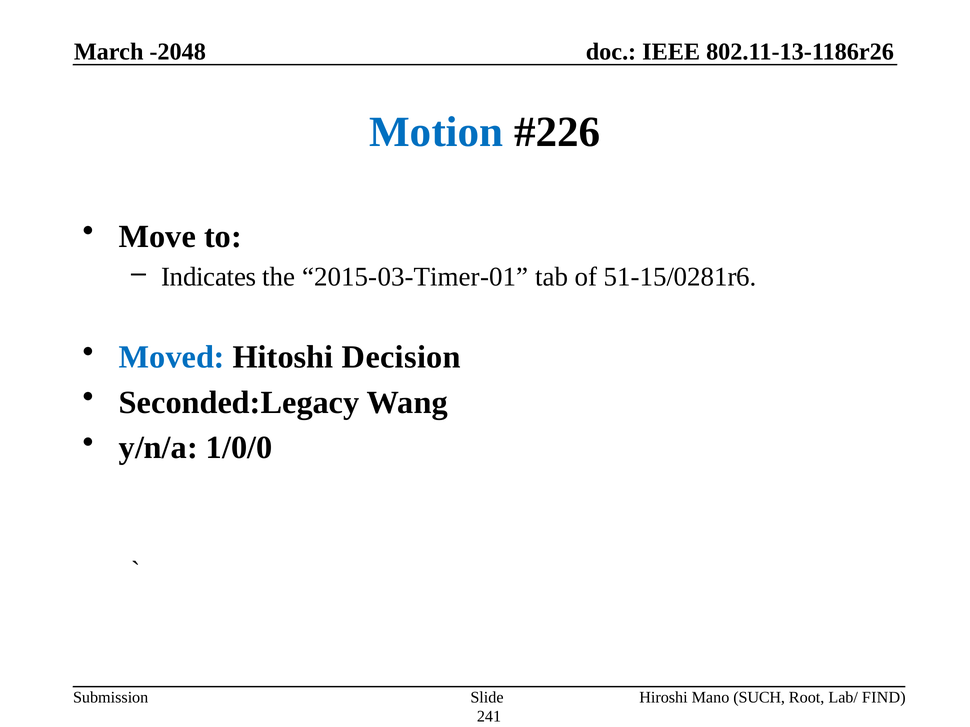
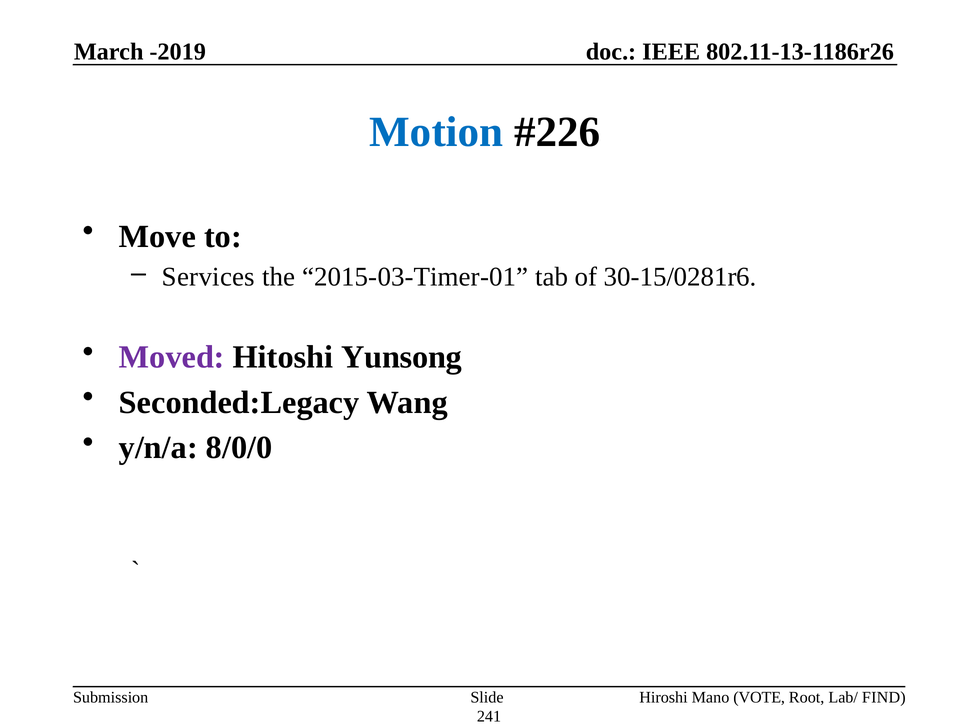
-2048: -2048 -> -2019
Indicates: Indicates -> Services
51-15/0281r6: 51-15/0281r6 -> 30-15/0281r6
Moved colour: blue -> purple
Decision: Decision -> Yunsong
1/0/0: 1/0/0 -> 8/0/0
SUCH: SUCH -> VOTE
